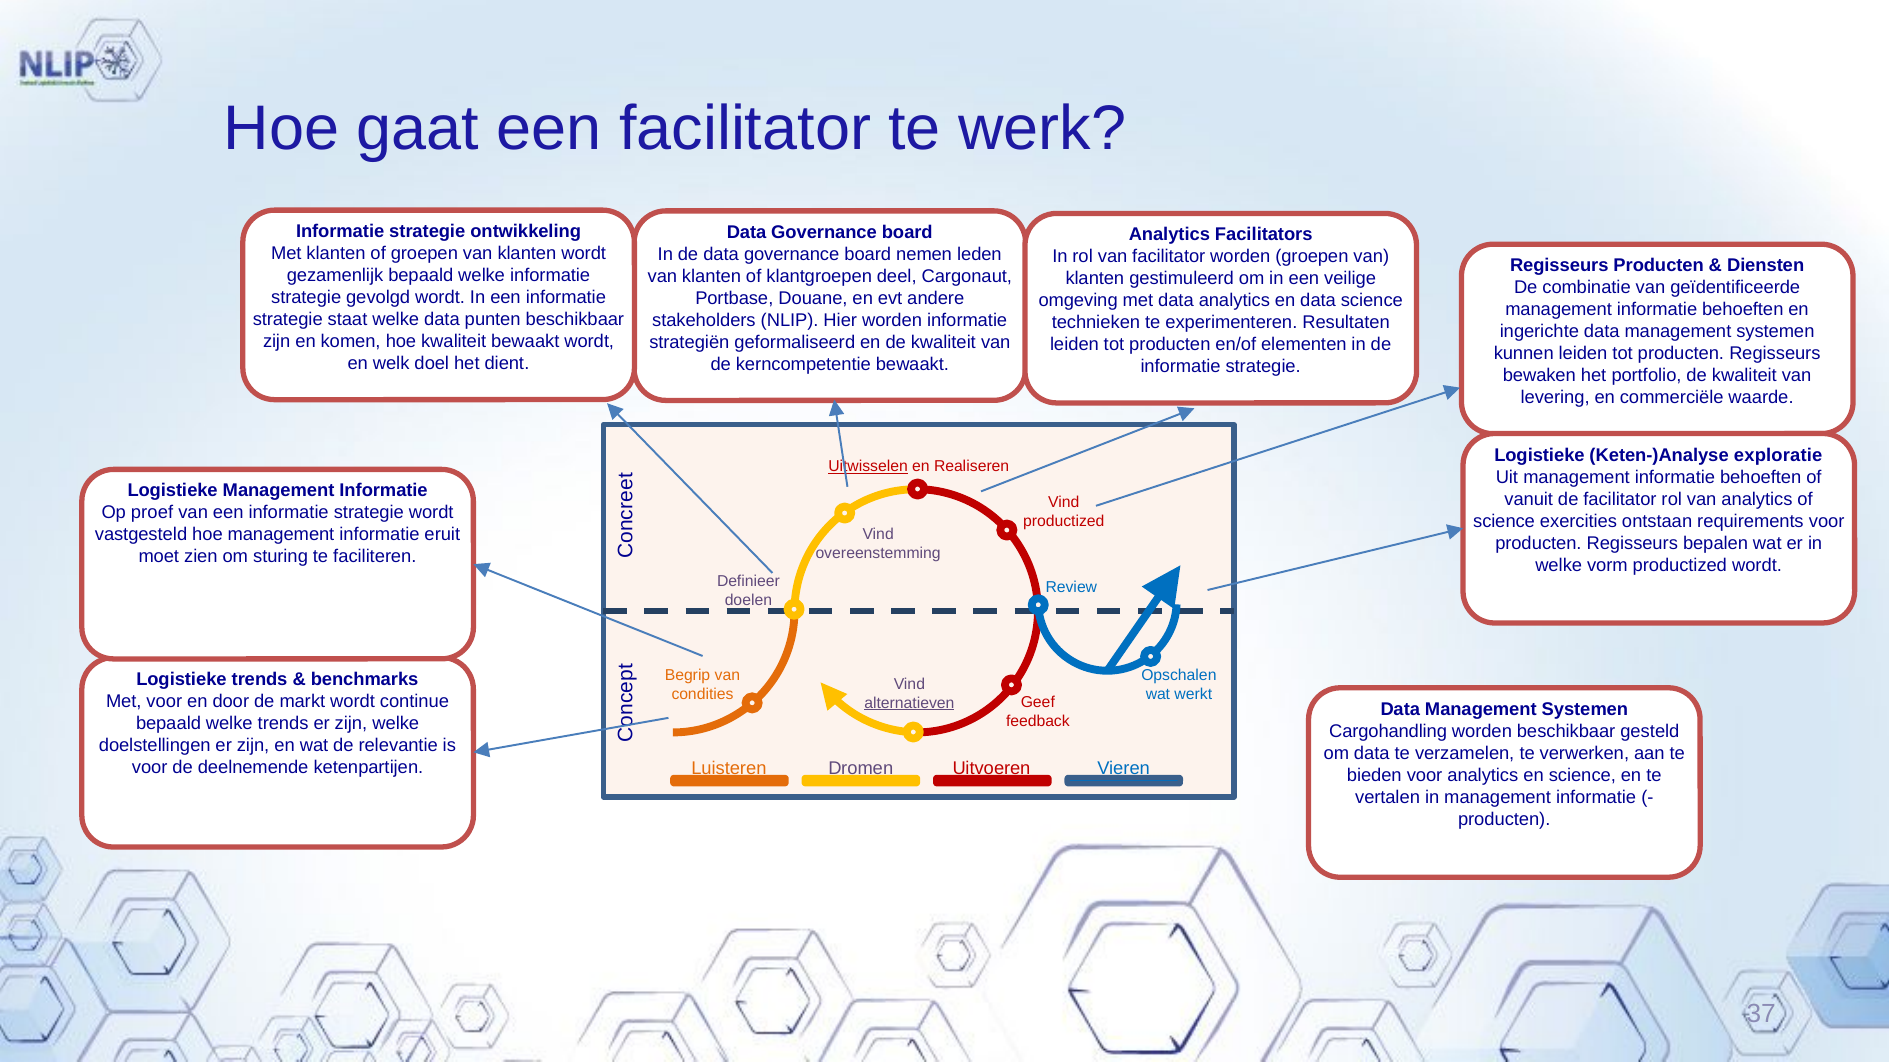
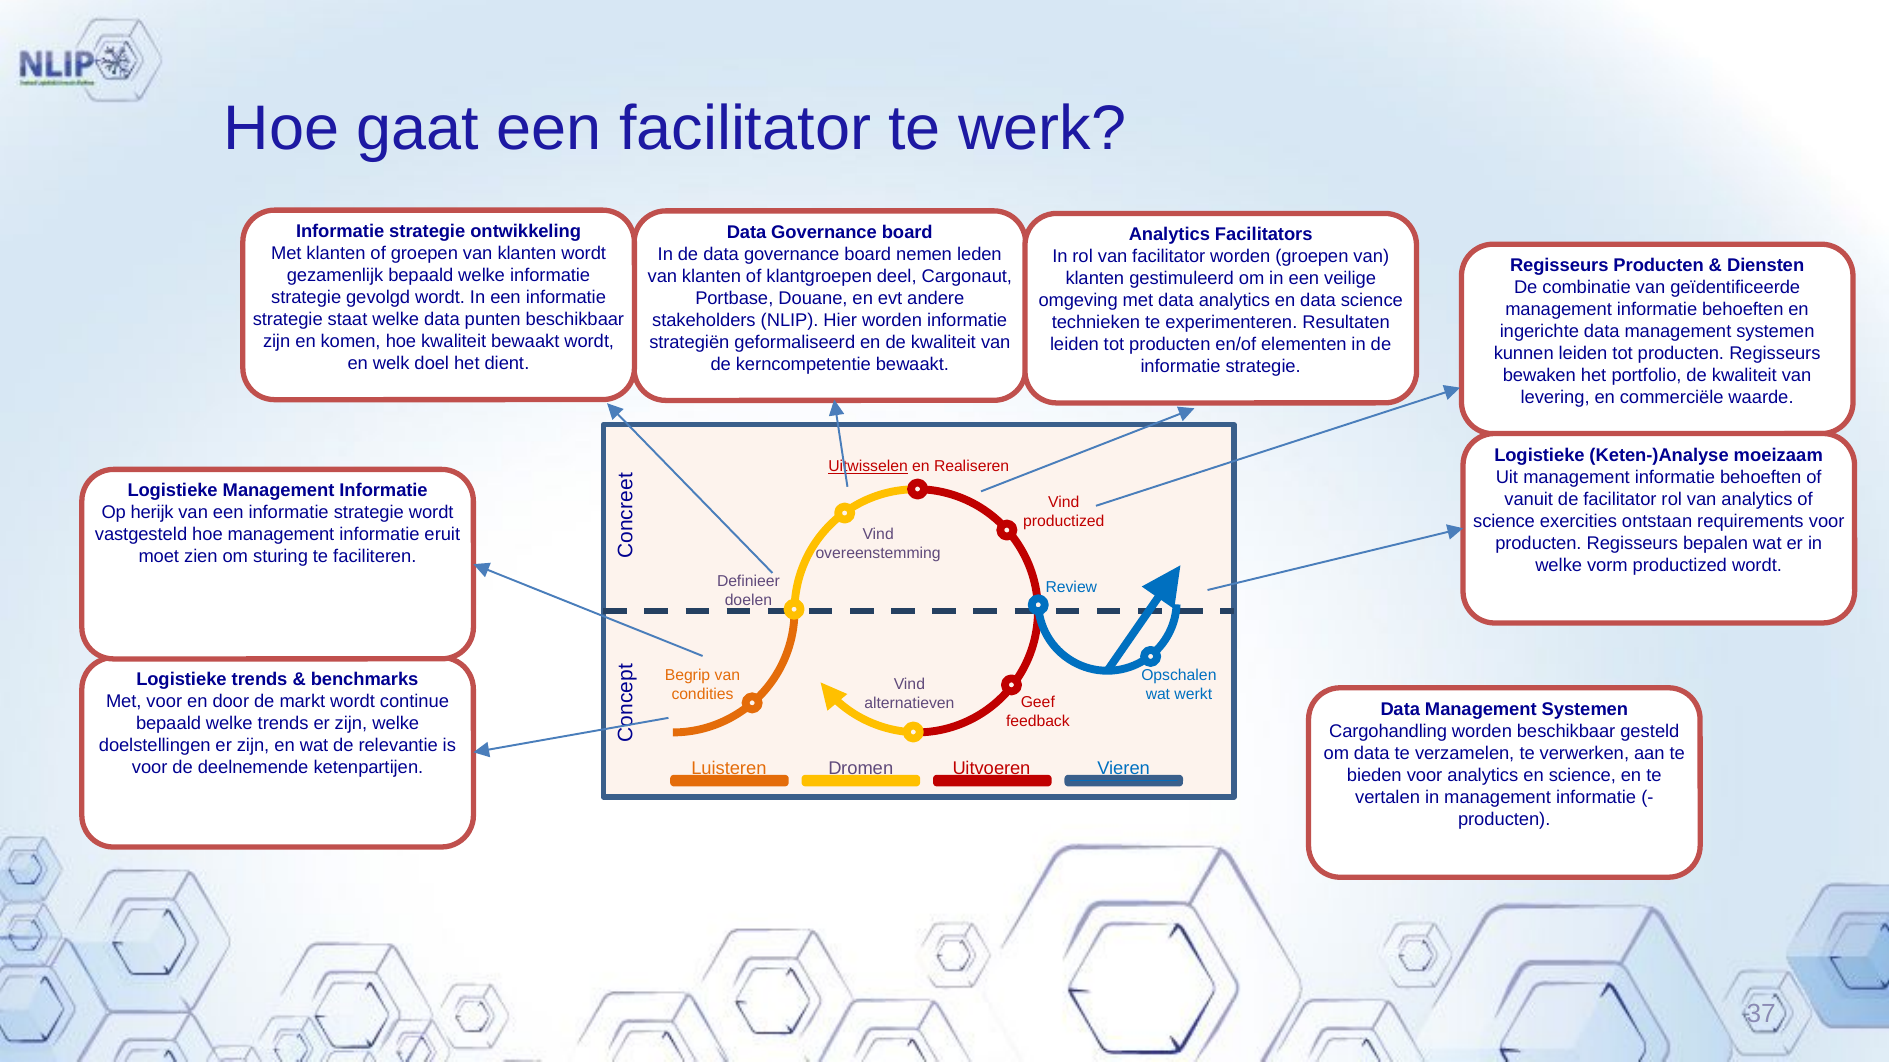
exploratie: exploratie -> moeizaam
proef: proef -> herijk
alternatieven underline: present -> none
